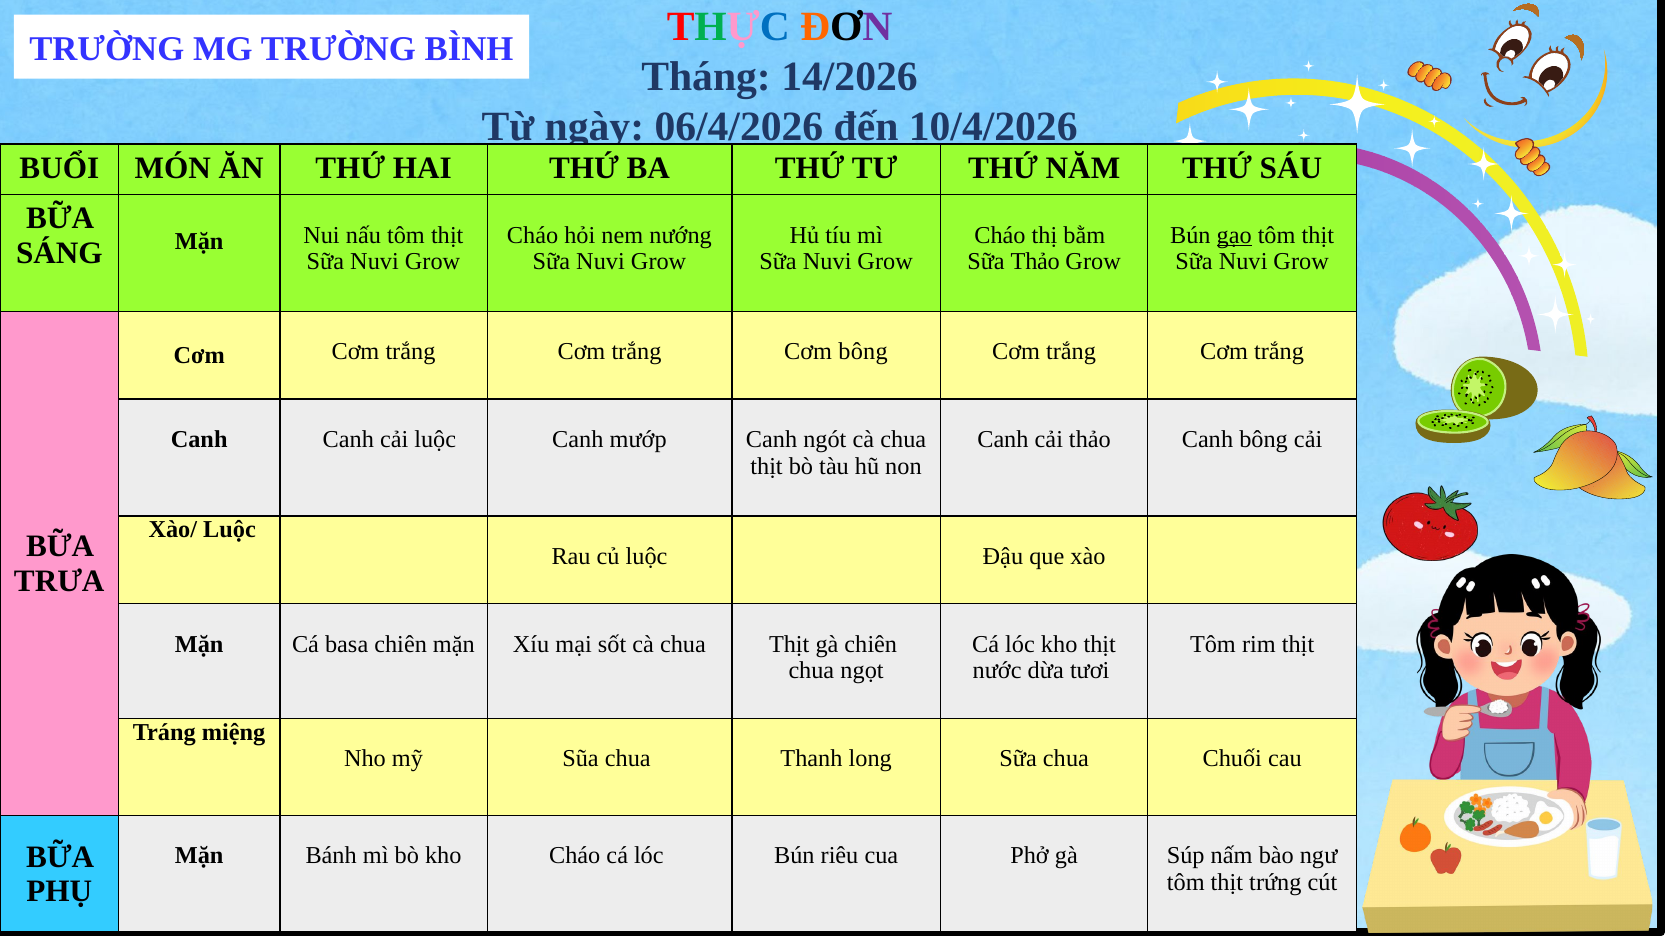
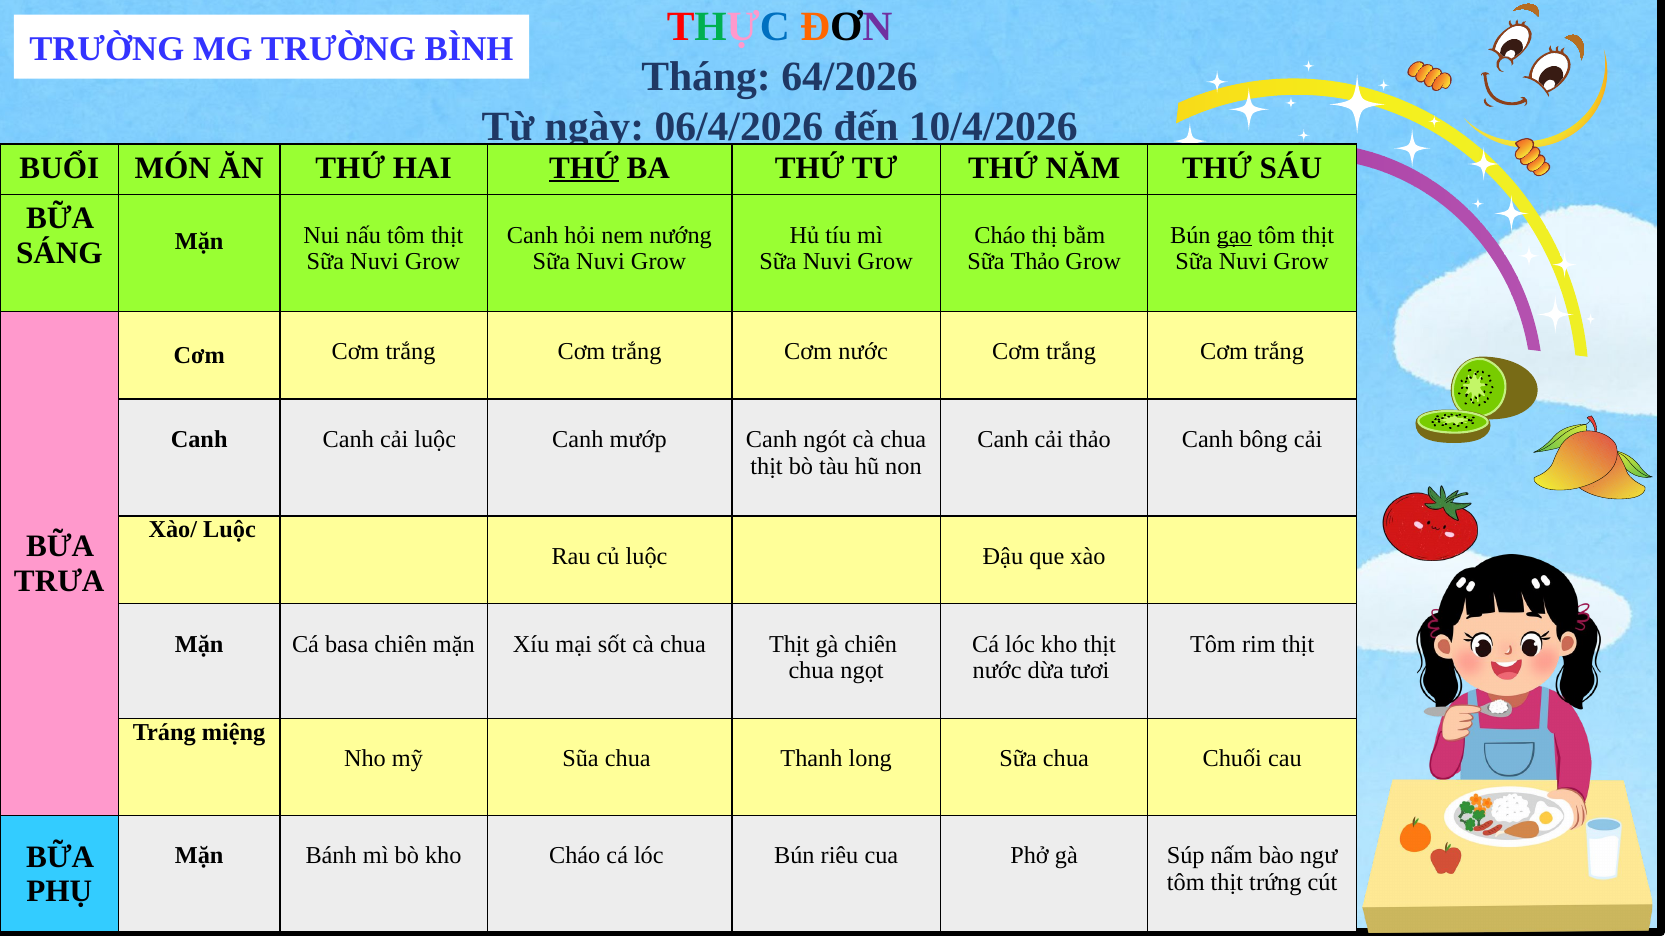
14/2026: 14/2026 -> 64/2026
THỨ at (584, 168) underline: none -> present
Cháo at (533, 235): Cháo -> Canh
Cơm bông: bông -> nước
